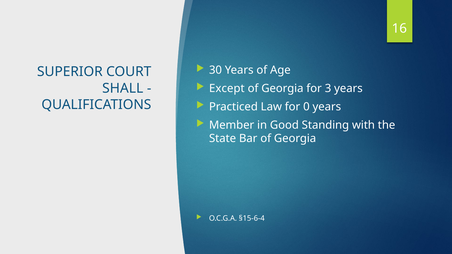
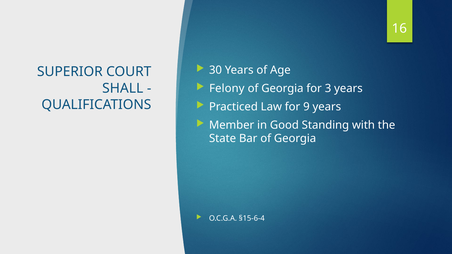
Except: Except -> Felony
0: 0 -> 9
